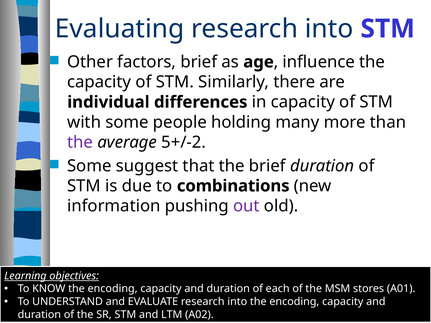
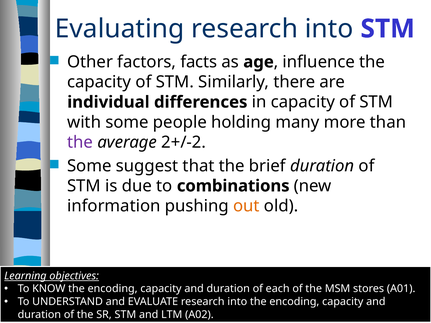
factors brief: brief -> facts
5+/-2: 5+/-2 -> 2+/-2
out colour: purple -> orange
